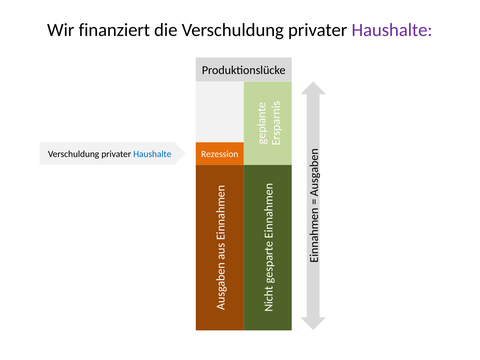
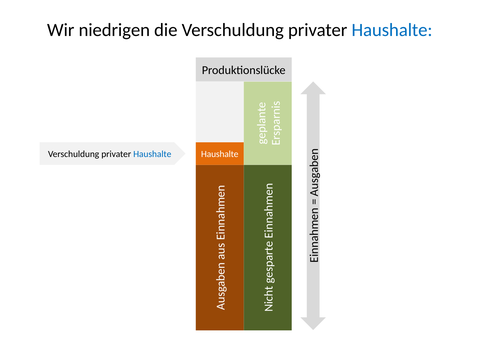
finanziert: finanziert -> niedrigen
Haushalte at (392, 30) colour: purple -> blue
Rezession at (220, 154): Rezession -> Haushalte
